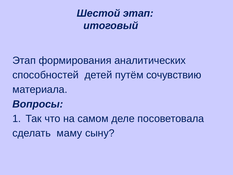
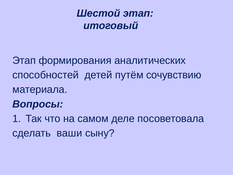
маму: маму -> ваши
